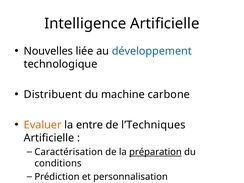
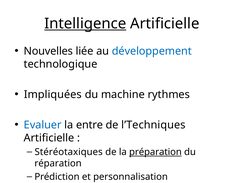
Intelligence underline: none -> present
Distribuent: Distribuent -> Impliquées
carbone: carbone -> rythmes
Evaluer colour: orange -> blue
Caractérisation: Caractérisation -> Stéréotaxiques
conditions: conditions -> réparation
